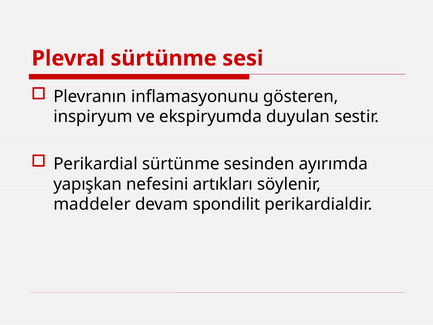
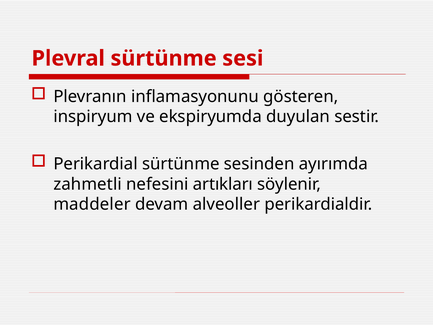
yapışkan: yapışkan -> zahmetli
spondilit: spondilit -> alveoller
